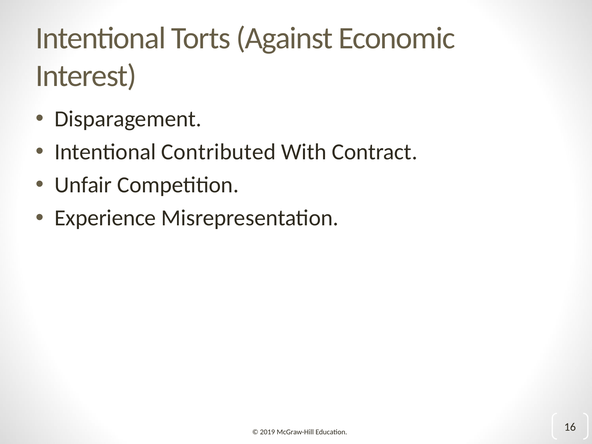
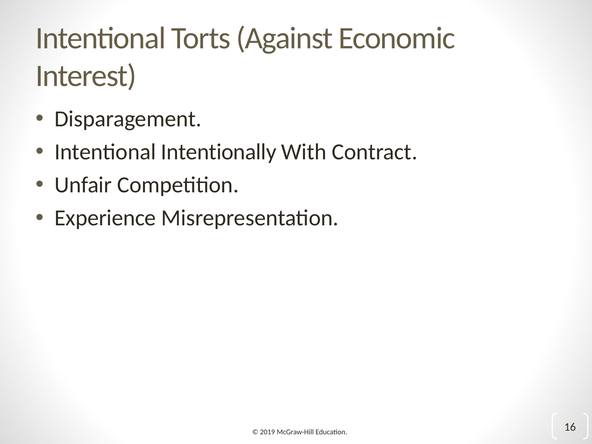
Contributed: Contributed -> Intentionally
